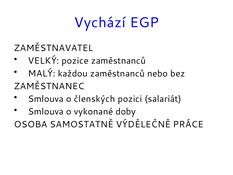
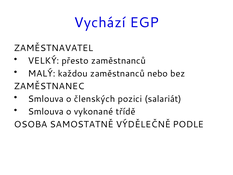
pozice: pozice -> přesto
doby: doby -> třídě
PRÁCE: PRÁCE -> PODLE
